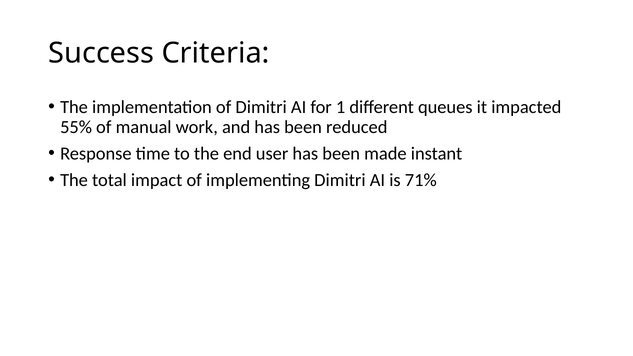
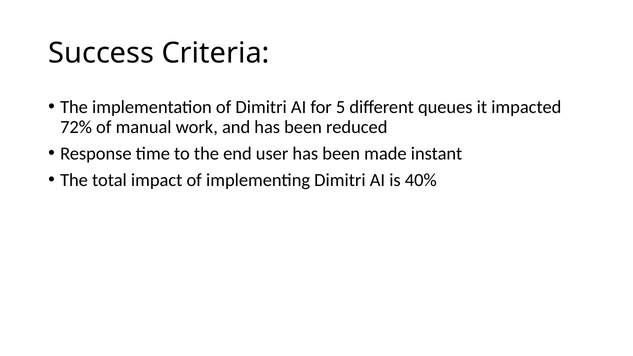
1: 1 -> 5
55%: 55% -> 72%
71%: 71% -> 40%
